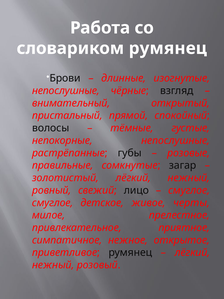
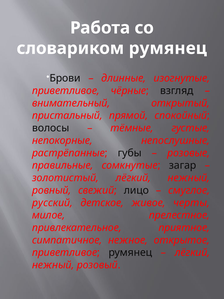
непослушные at (66, 91): непослушные -> приветливое
смуглое at (53, 203): смуглое -> русский
